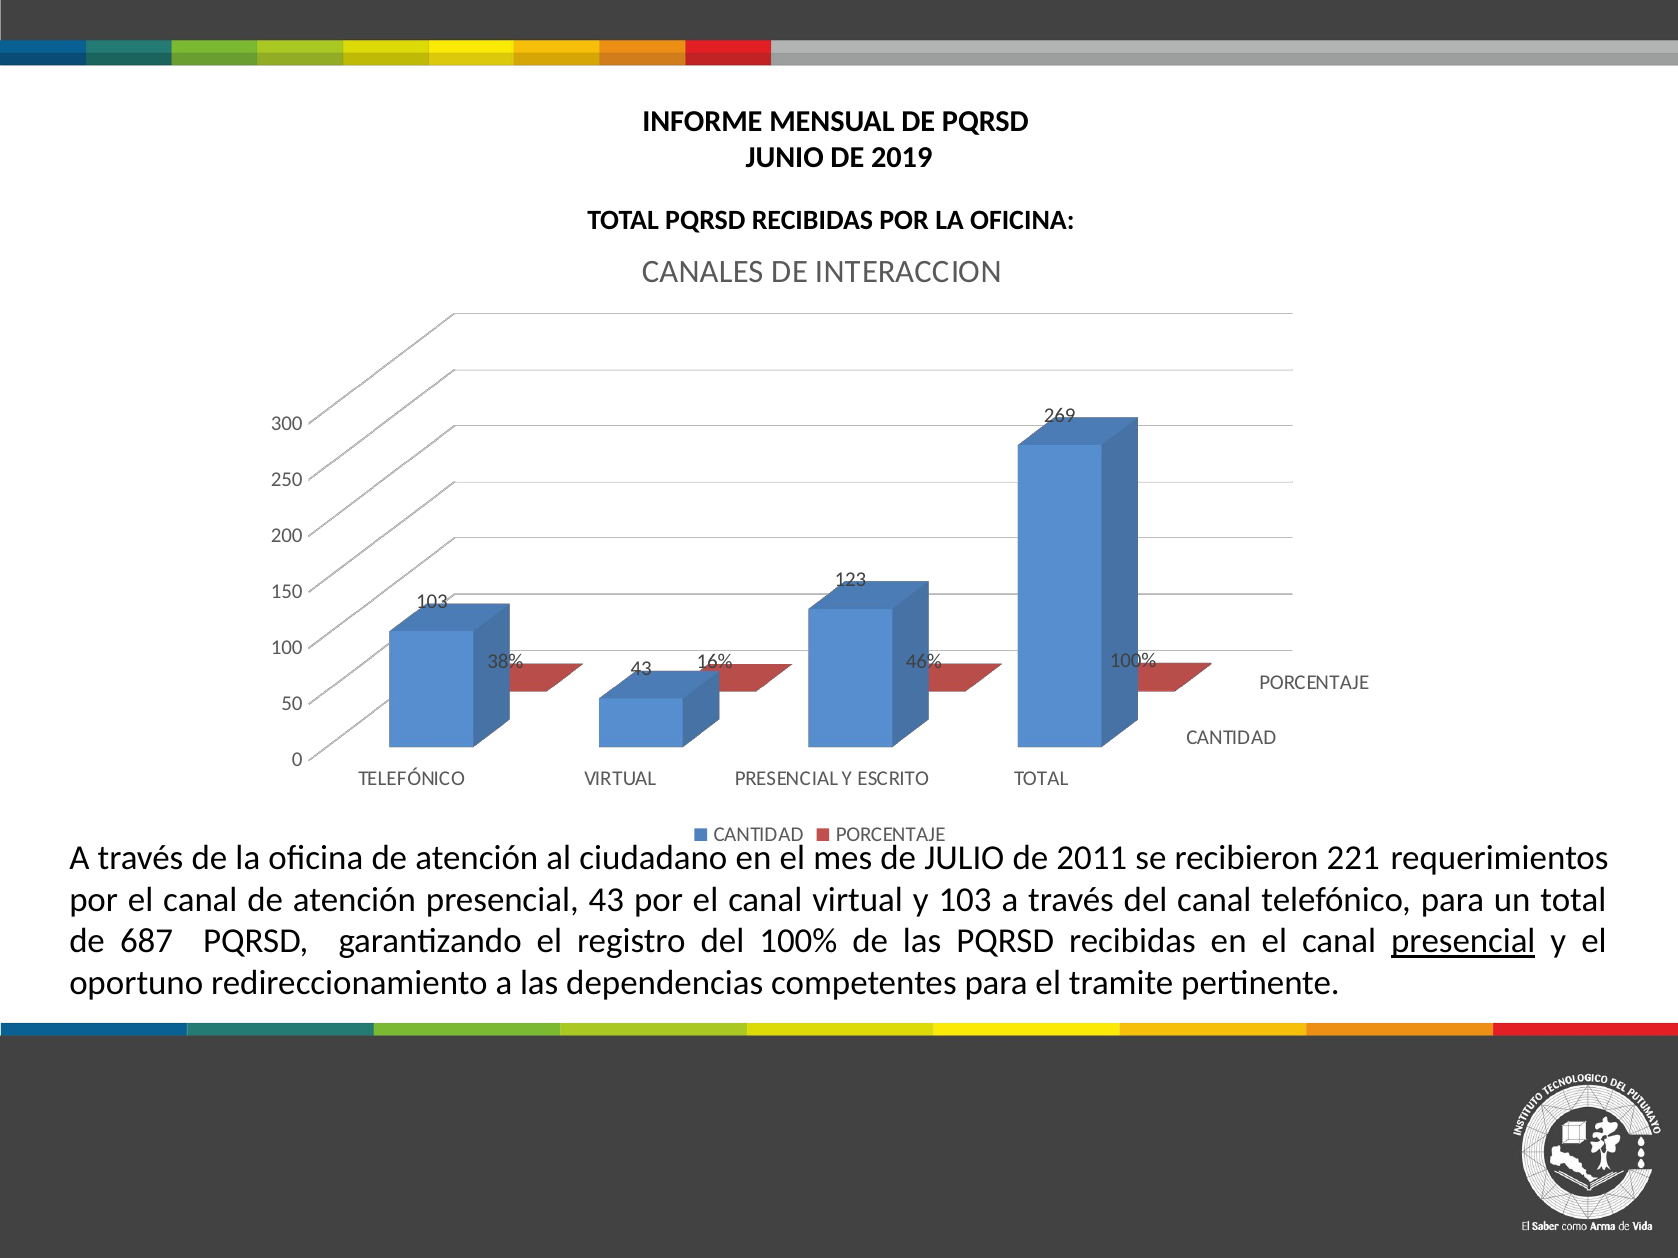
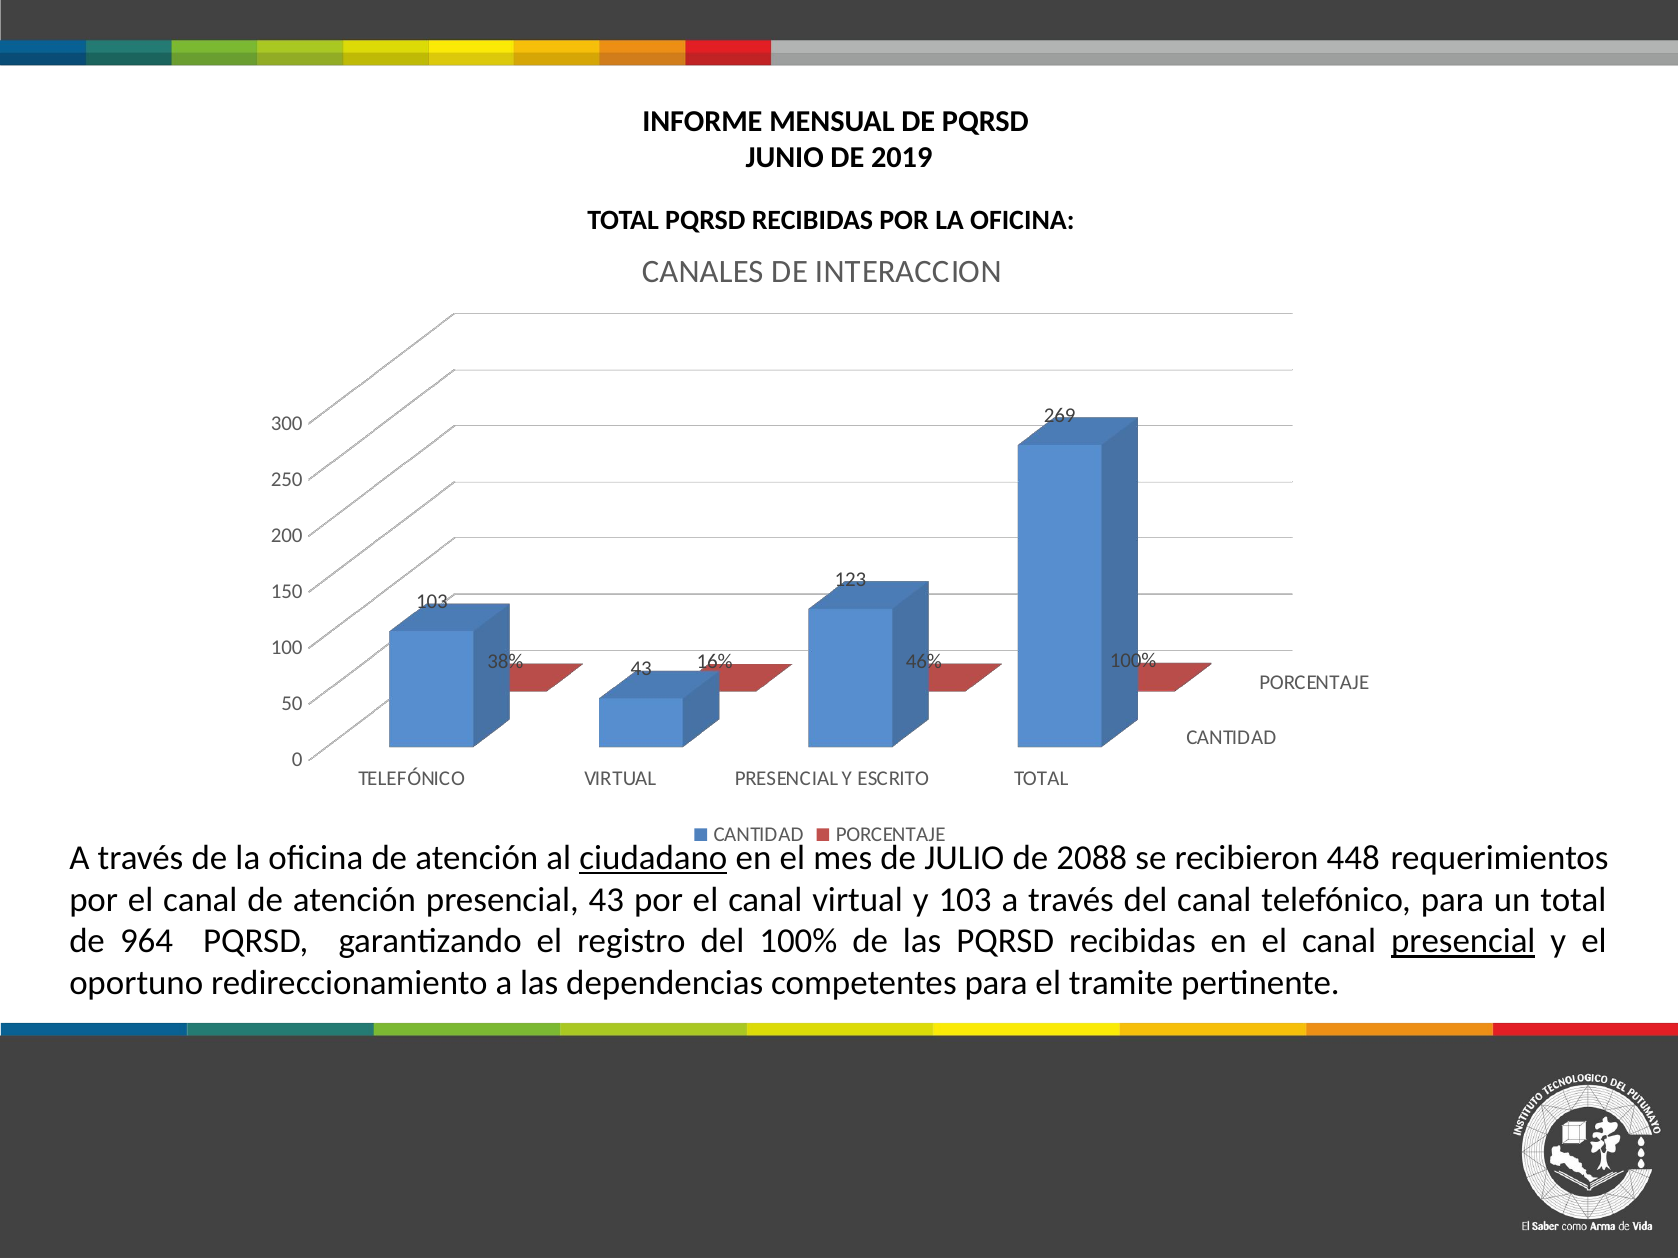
ciudadano underline: none -> present
2011: 2011 -> 2088
221: 221 -> 448
687: 687 -> 964
